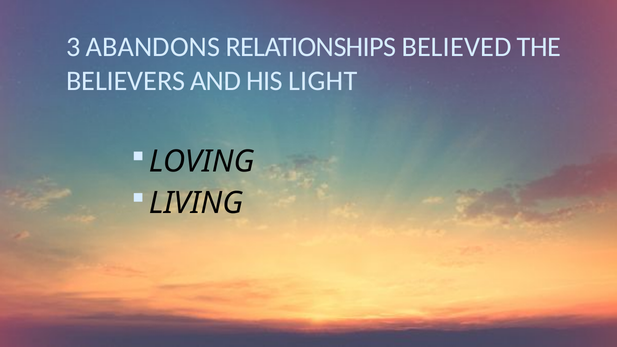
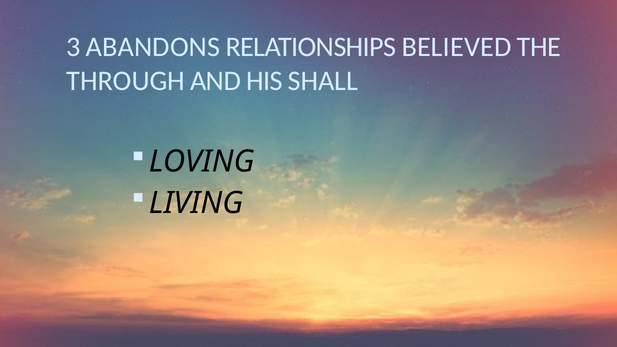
BELIEVERS: BELIEVERS -> THROUGH
LIGHT: LIGHT -> SHALL
